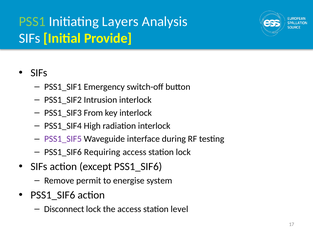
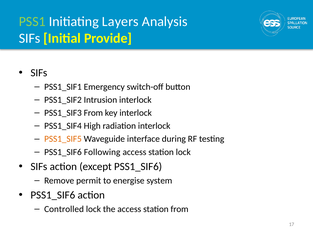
PSS1_SIF5 colour: purple -> orange
Requiring: Requiring -> Following
Disconnect: Disconnect -> Controlled
station level: level -> from
